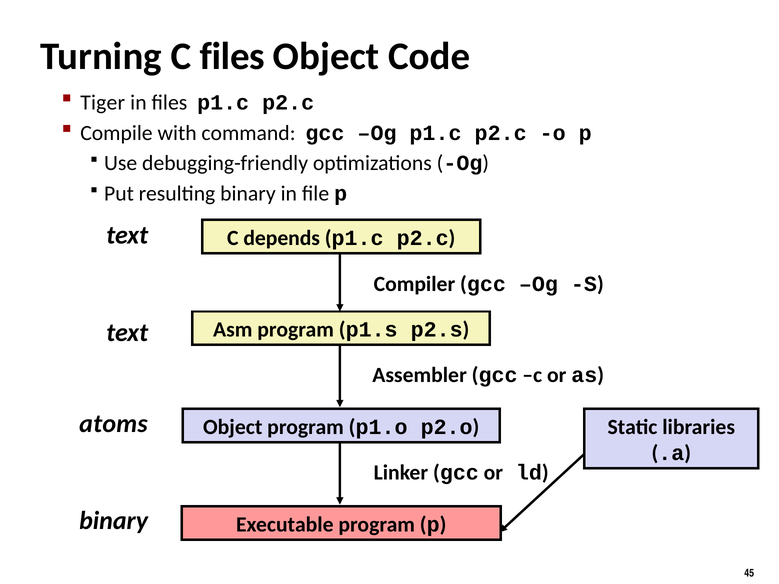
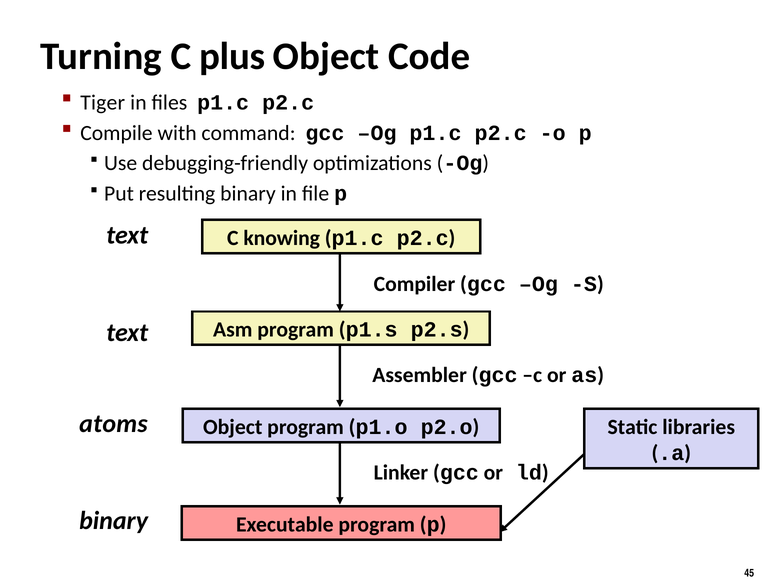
C files: files -> plus
depends: depends -> knowing
